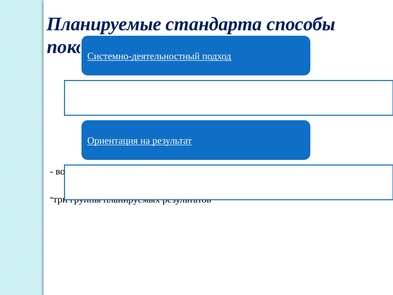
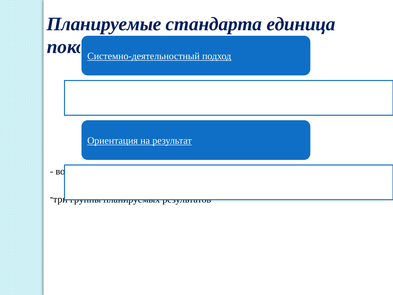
способы: способы -> единица
